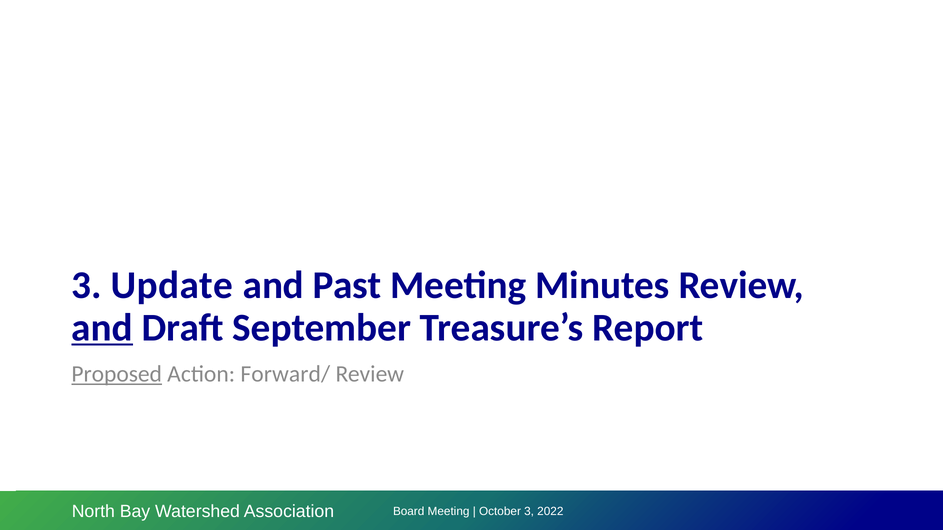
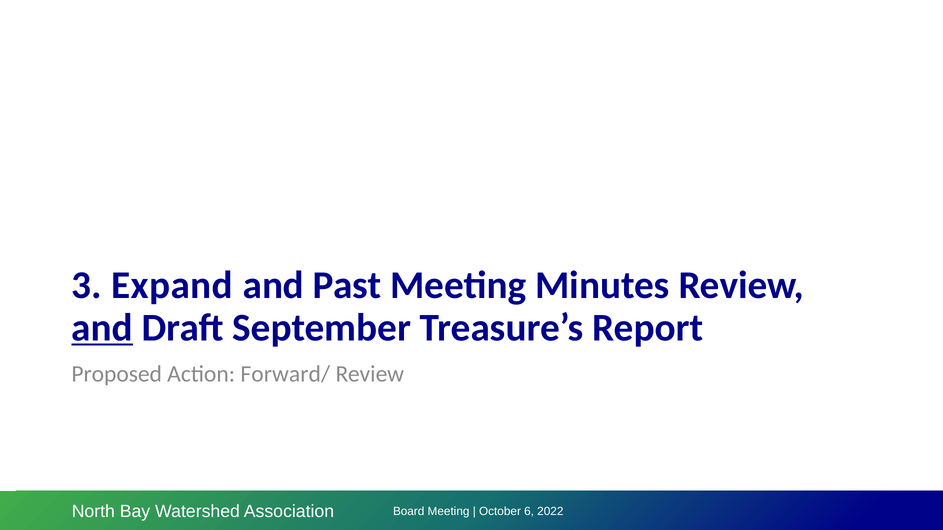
Update: Update -> Expand
Proposed underline: present -> none
October 3: 3 -> 6
